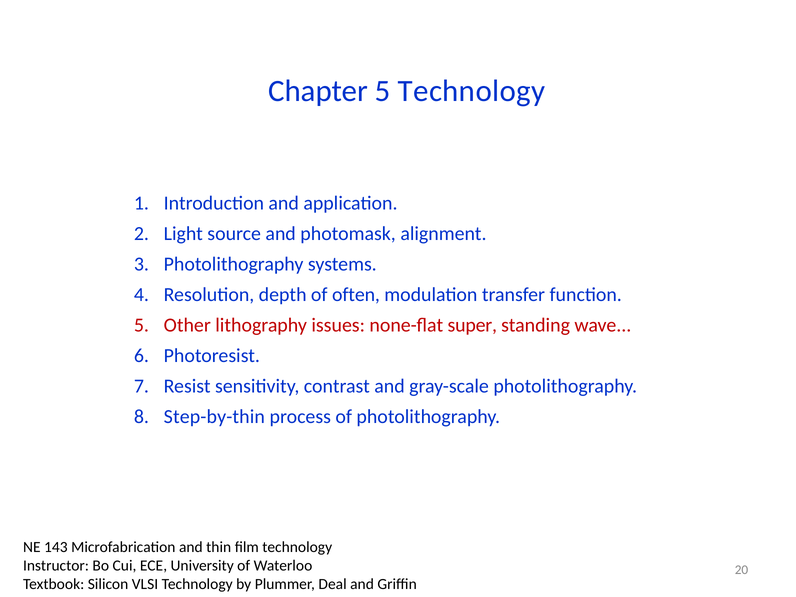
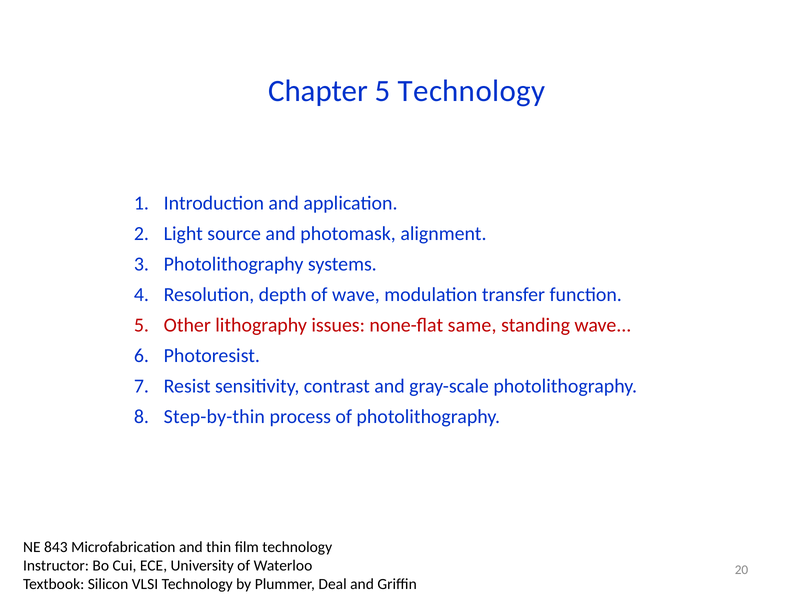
of often: often -> wave
super: super -> same
143: 143 -> 843
